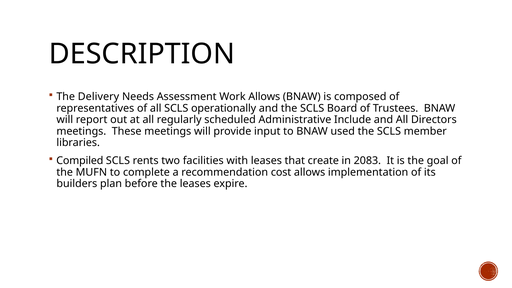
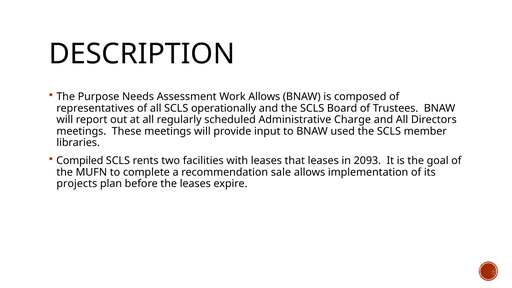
Delivery: Delivery -> Purpose
Include: Include -> Charge
that create: create -> leases
2083: 2083 -> 2093
cost: cost -> sale
builders: builders -> projects
